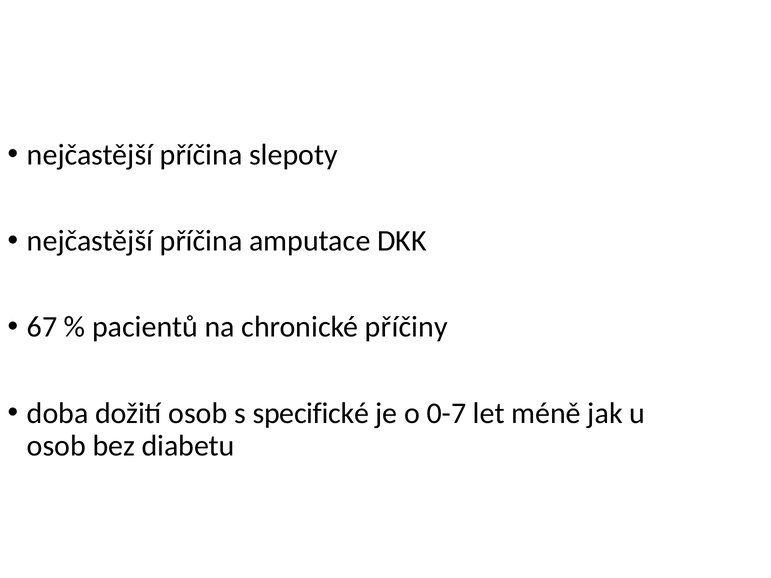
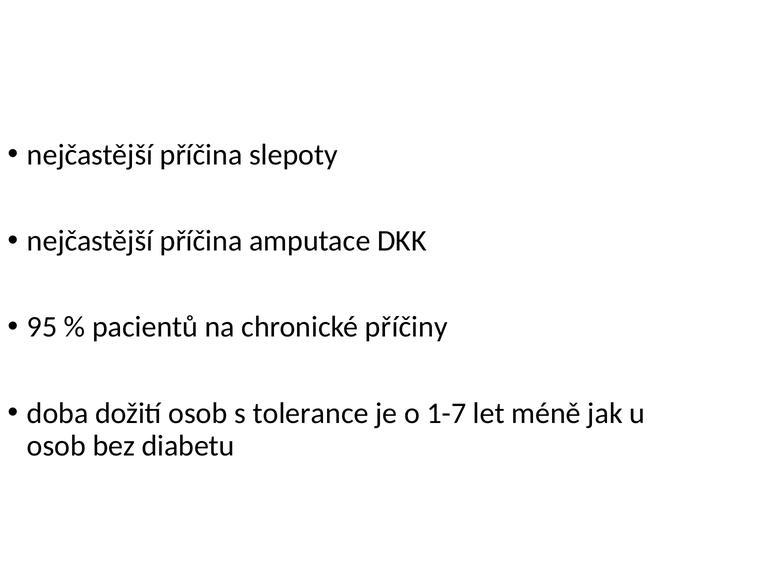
67: 67 -> 95
specifické: specifické -> tolerance
0-7: 0-7 -> 1-7
